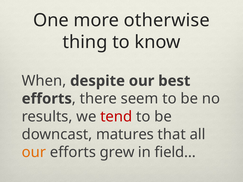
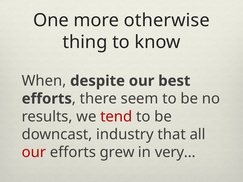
matures: matures -> industry
our at (34, 152) colour: orange -> red
field…: field… -> very…
